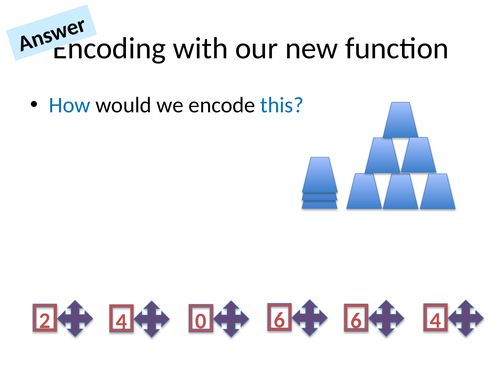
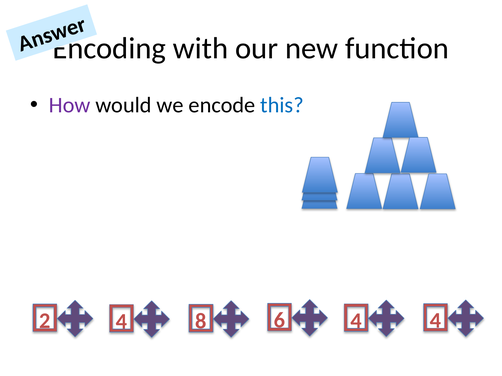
How colour: blue -> purple
0: 0 -> 8
6 6: 6 -> 4
